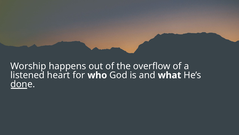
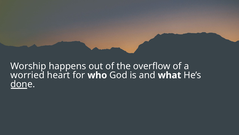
listened: listened -> worried
